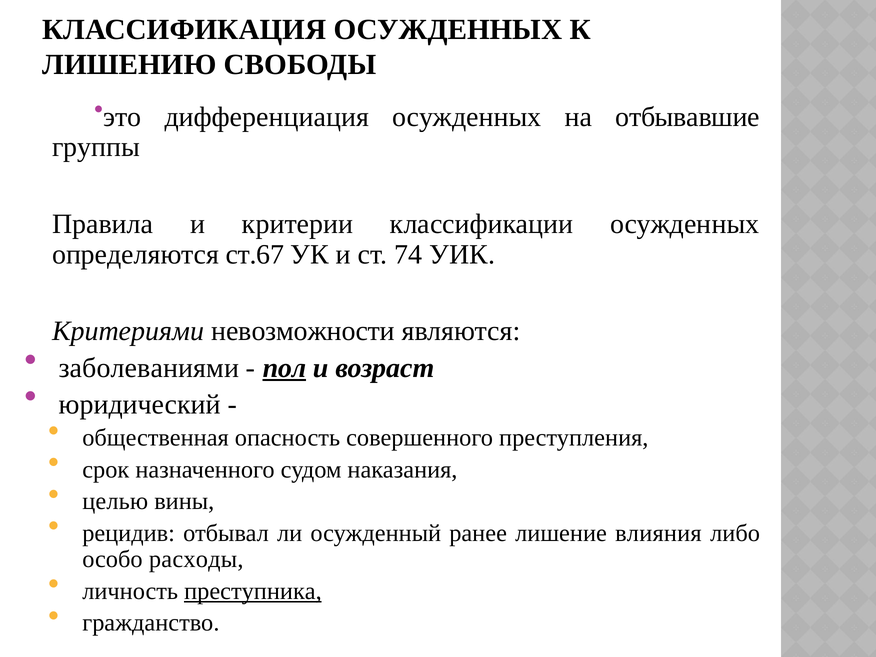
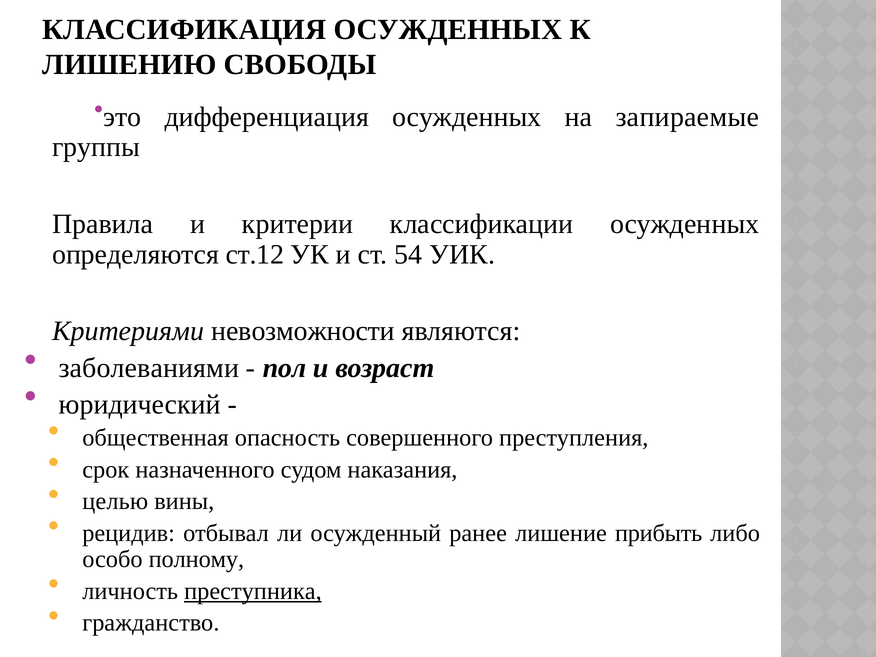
отбывавшие: отбывавшие -> запираемые
ст.67: ст.67 -> ст.12
74: 74 -> 54
пол underline: present -> none
влияния: влияния -> прибыть
расходы: расходы -> полному
